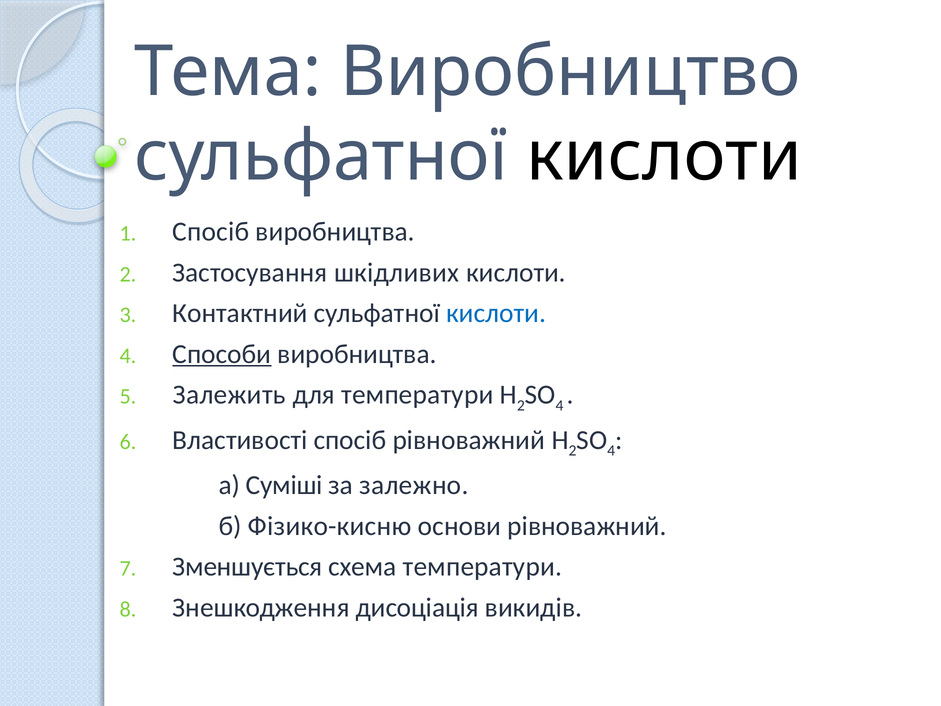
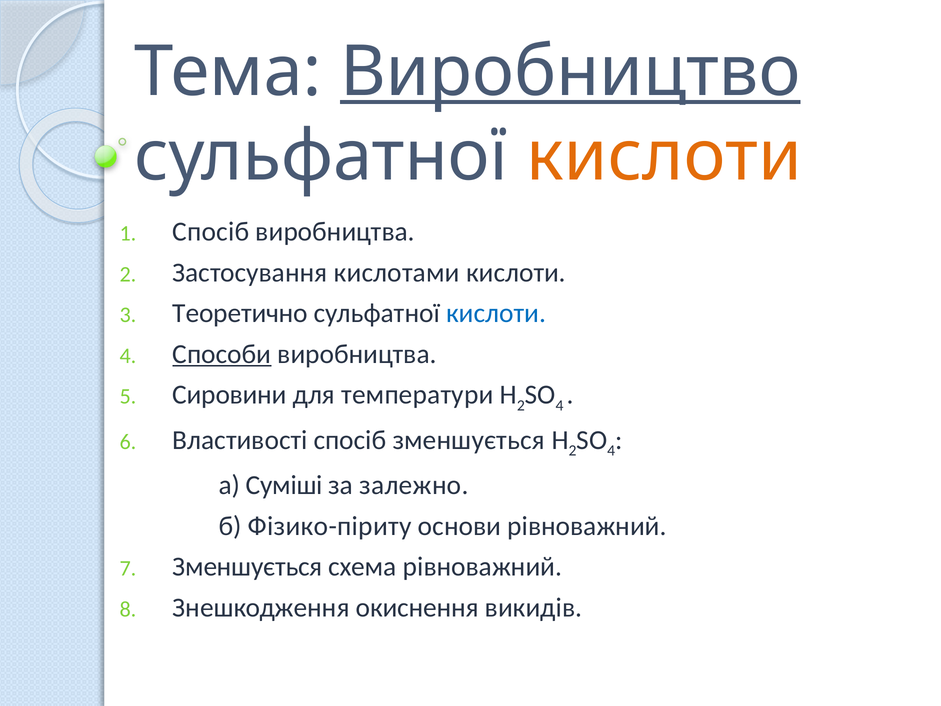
Виробництво underline: none -> present
кислоти at (664, 156) colour: black -> orange
шкідливих: шкідливих -> кислотами
Контактний: Контактний -> Теоретично
Залежить: Залежить -> Сировини
спосіб рівноважний: рівноважний -> зменшується
Фізико-кисню: Фізико-кисню -> Фізико-піриту
схема температури: температури -> рівноважний
дисоціація: дисоціація -> окиснення
